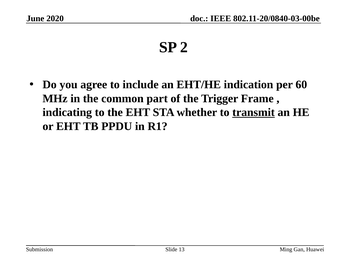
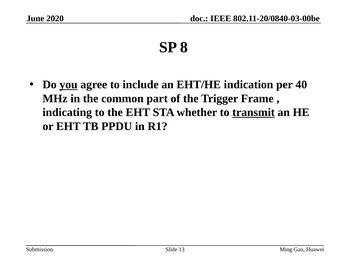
2: 2 -> 8
you underline: none -> present
60: 60 -> 40
